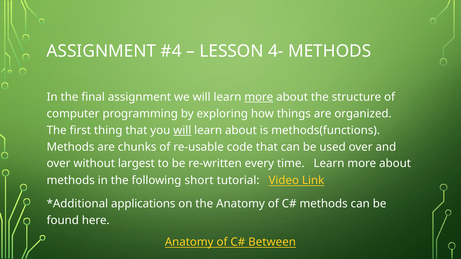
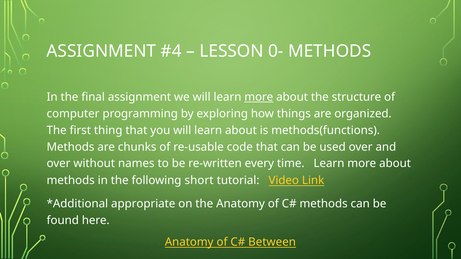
4-: 4- -> 0-
will at (182, 130) underline: present -> none
largest: largest -> names
applications: applications -> appropriate
